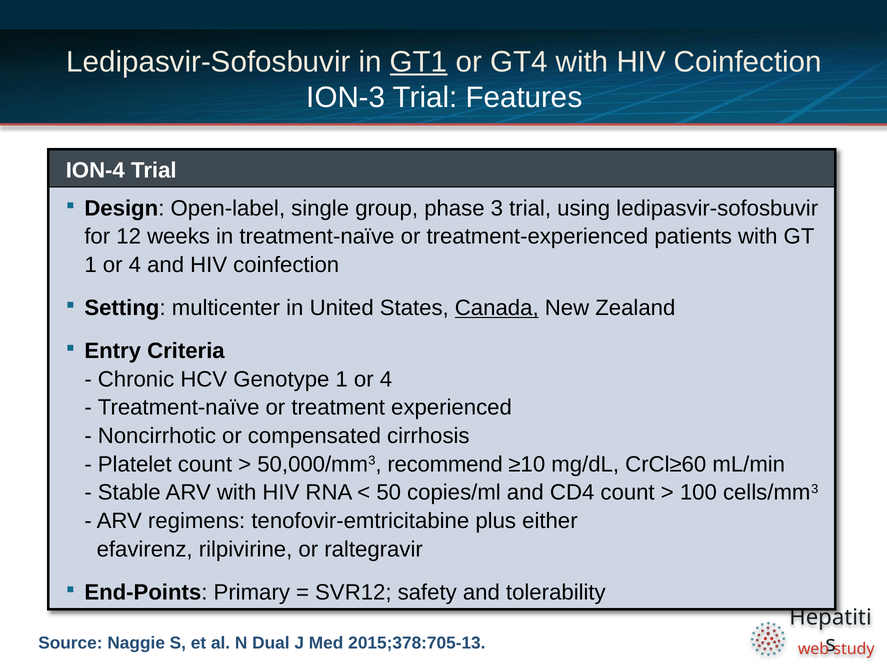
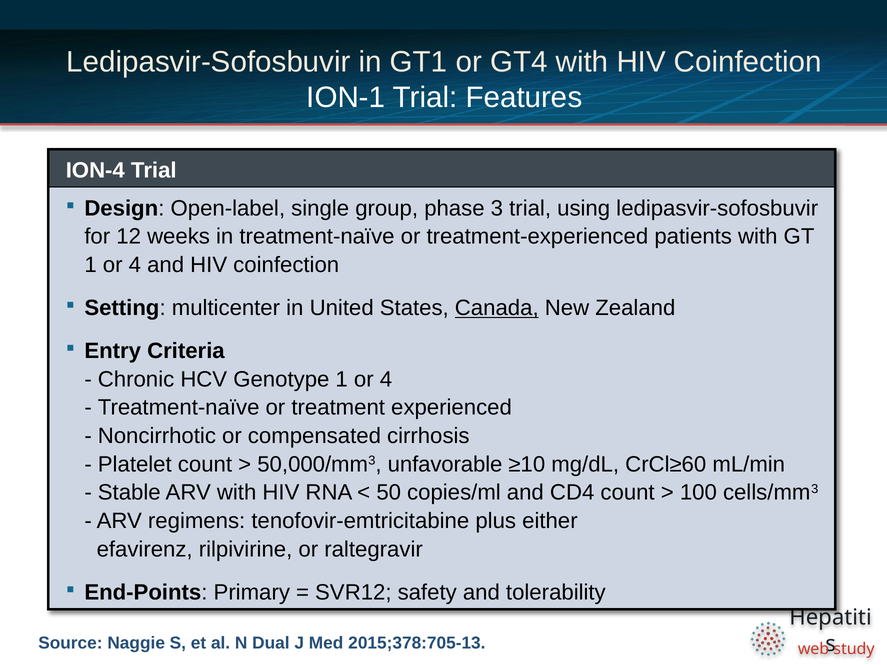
GT1 underline: present -> none
ION-3: ION-3 -> ION-1
recommend: recommend -> unfavorable
